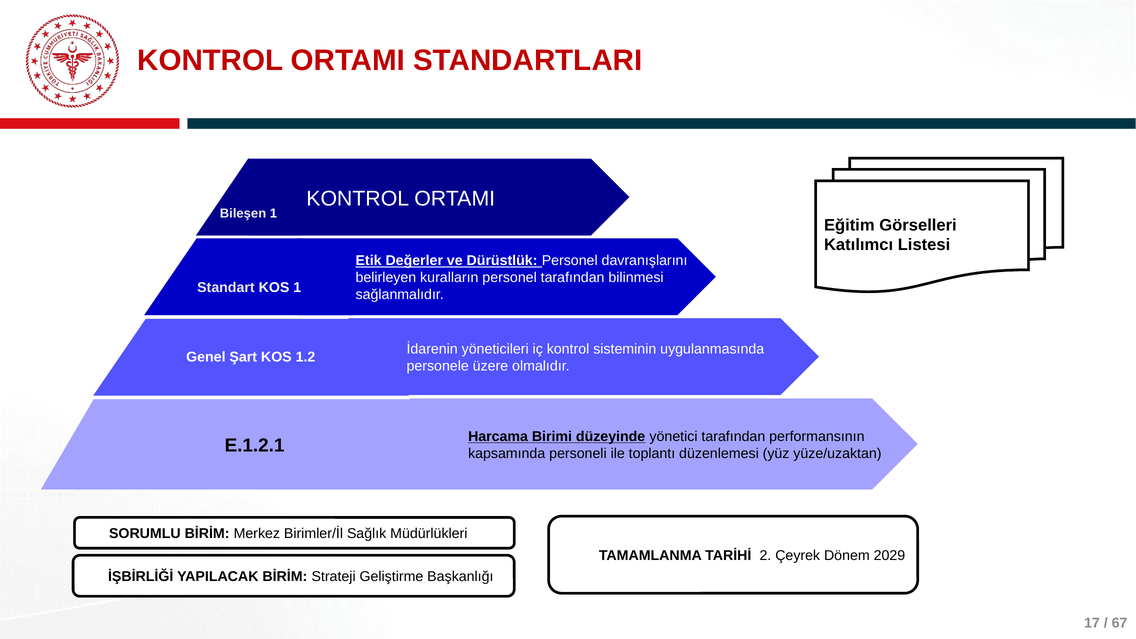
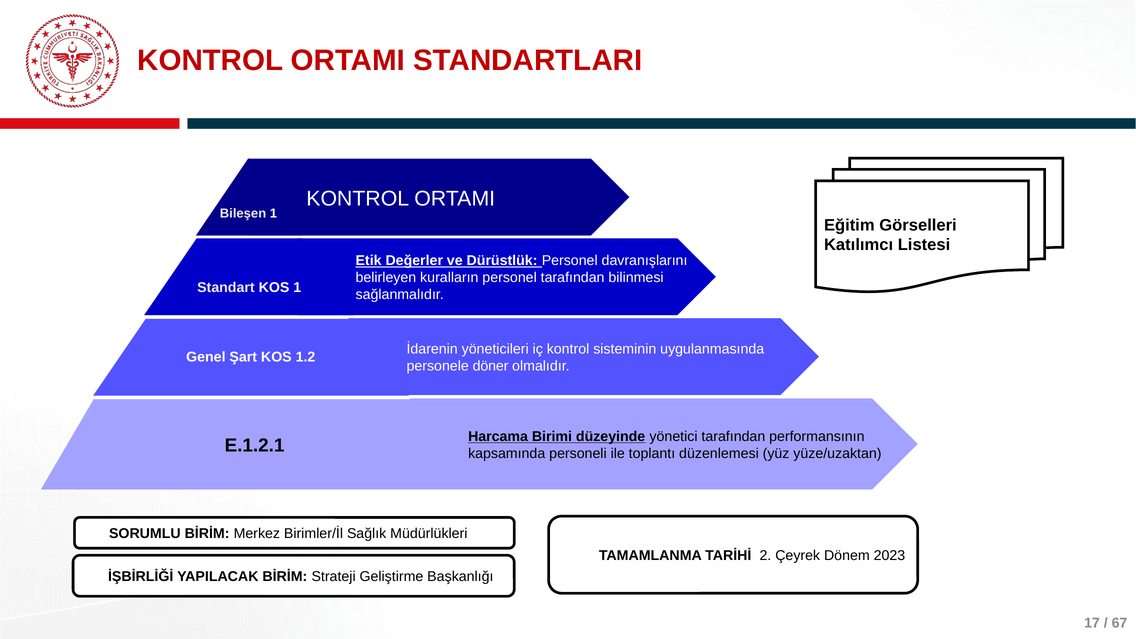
üzere: üzere -> döner
2029: 2029 -> 2023
